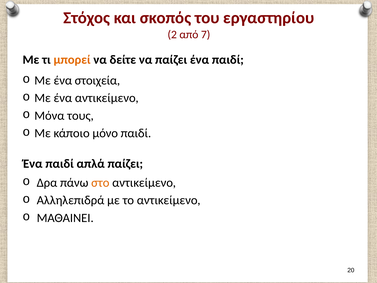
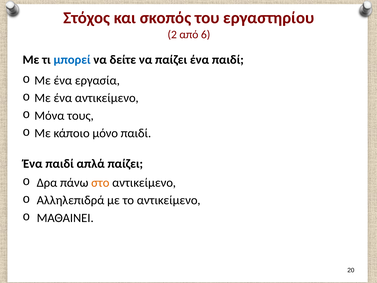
7: 7 -> 6
μπορεί colour: orange -> blue
στοιχεία: στοιχεία -> εργασία
